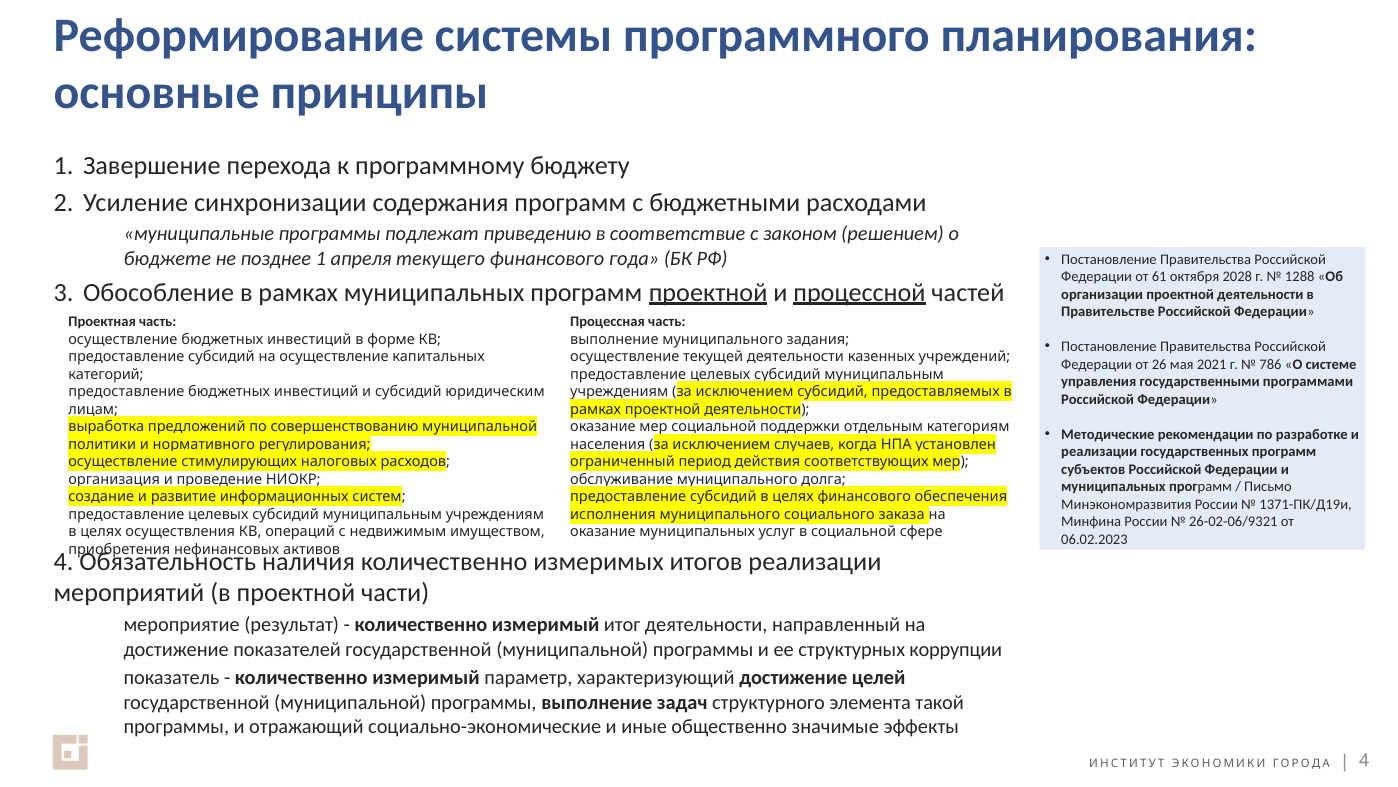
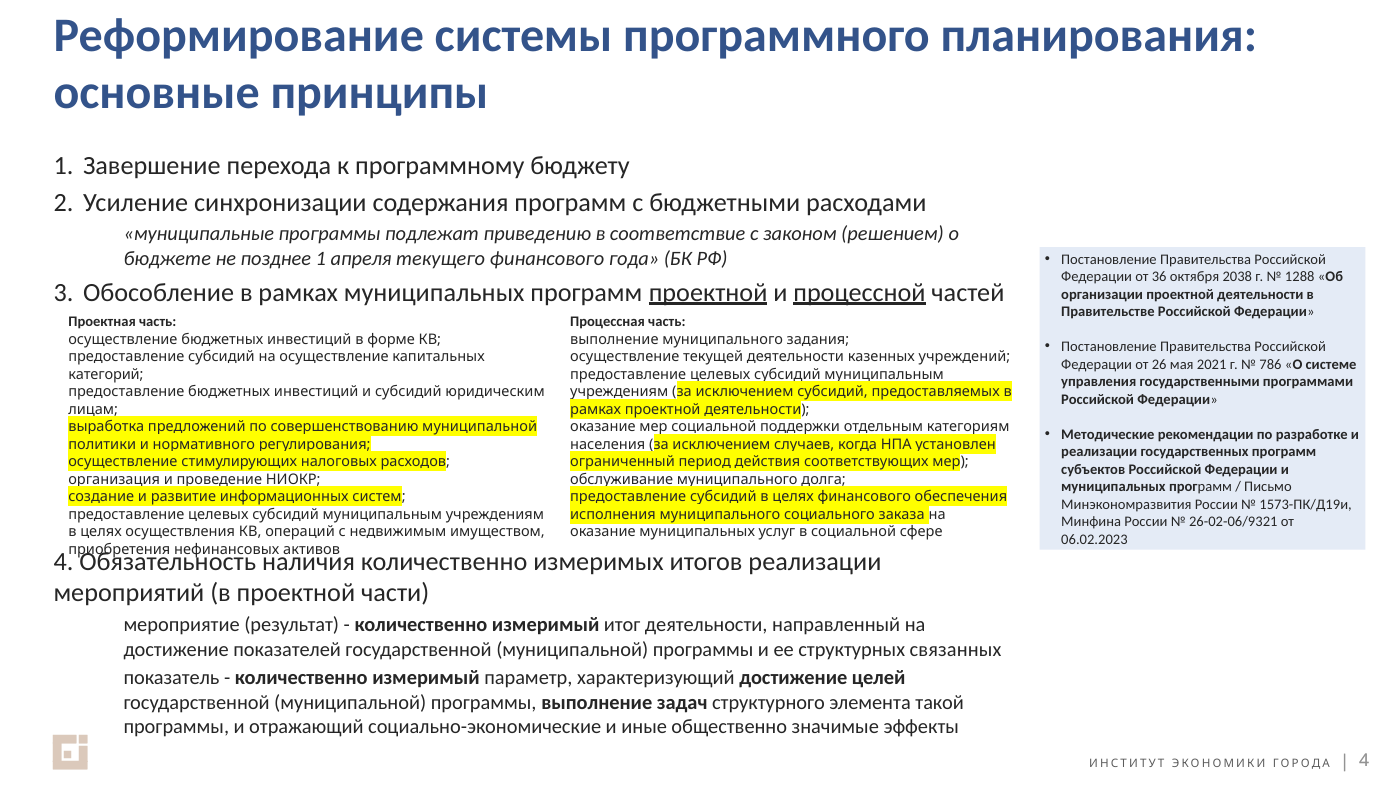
61: 61 -> 36
2028: 2028 -> 2038
1371-ПК/Д19и: 1371-ПК/Д19и -> 1573-ПК/Д19и
коррупции: коррупции -> связанных
